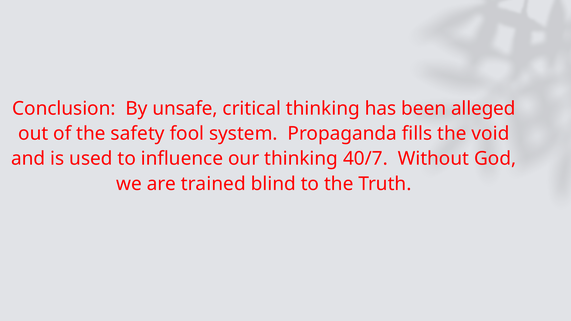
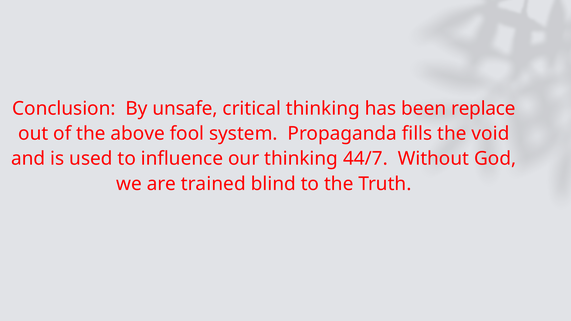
alleged: alleged -> replace
safety: safety -> above
40/7: 40/7 -> 44/7
